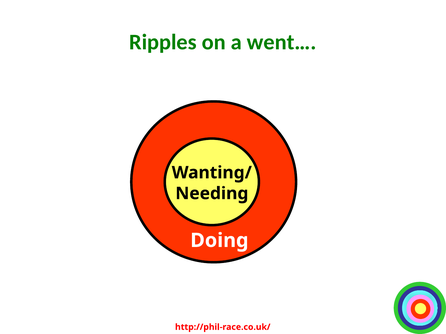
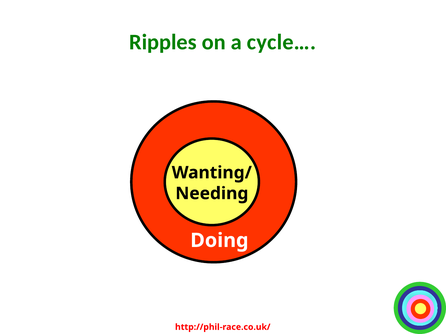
went…: went… -> cycle…
